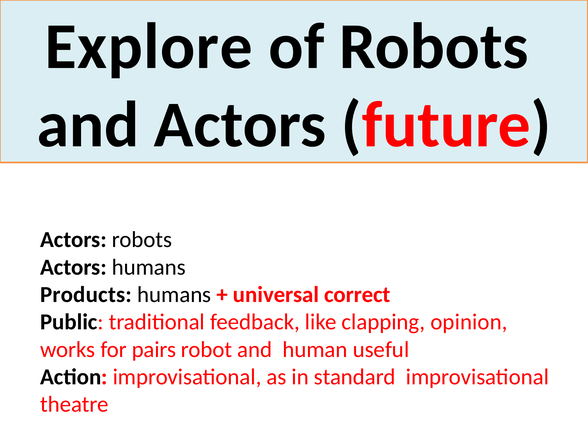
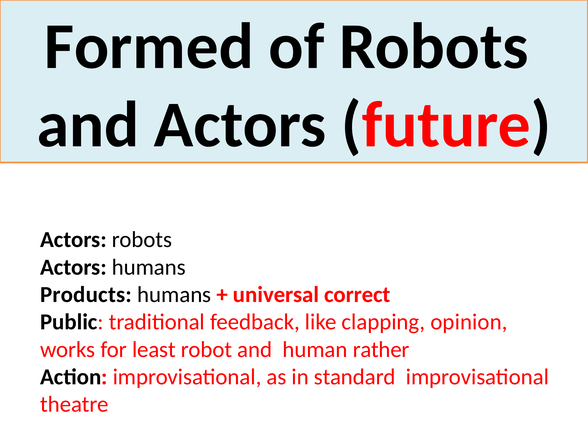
Explore: Explore -> Formed
pairs: pairs -> least
useful: useful -> rather
